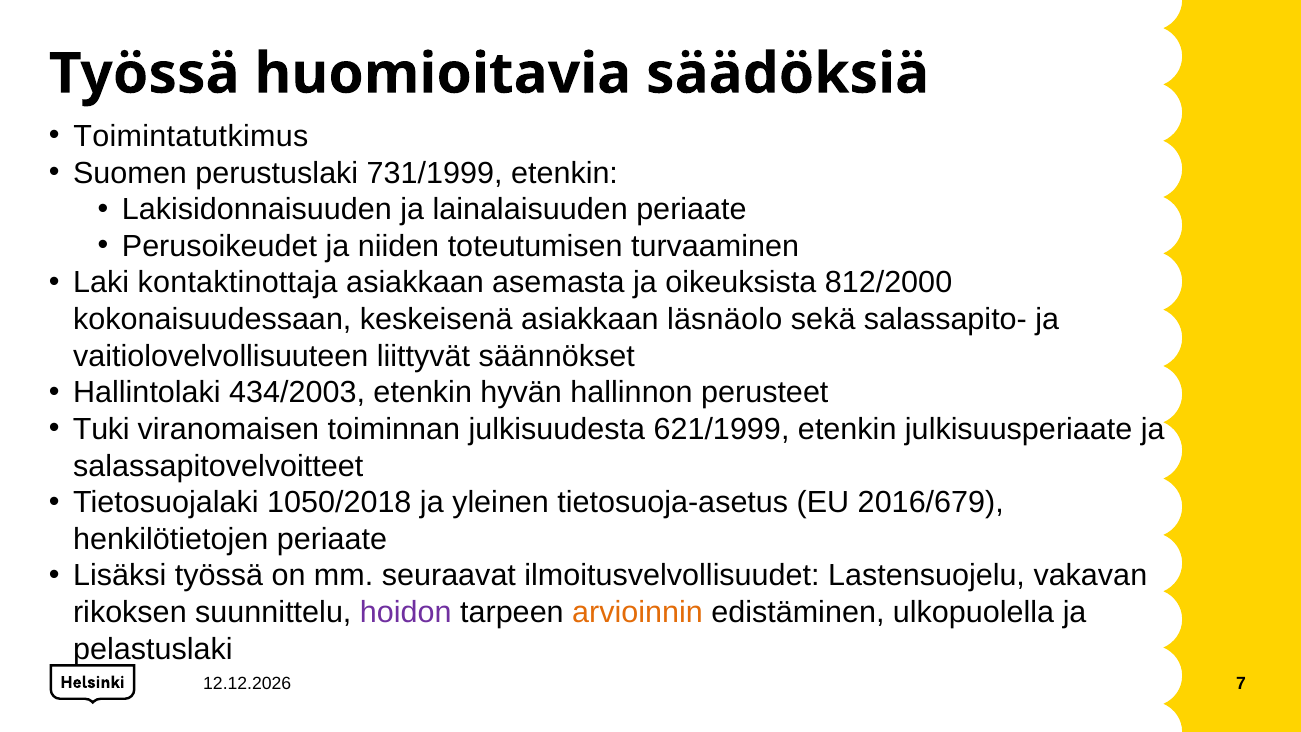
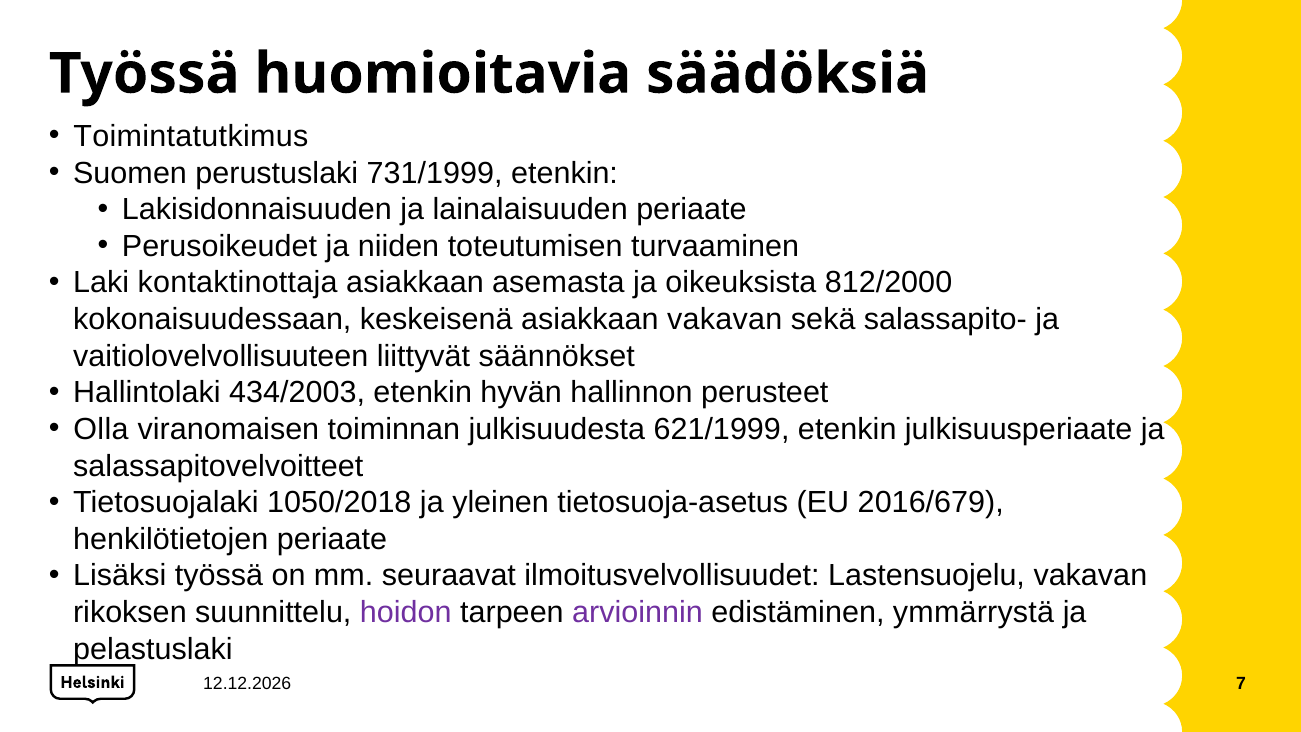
asiakkaan läsnäolo: läsnäolo -> vakavan
Tuki: Tuki -> Olla
arvioinnin colour: orange -> purple
ulkopuolella: ulkopuolella -> ymmärrystä
